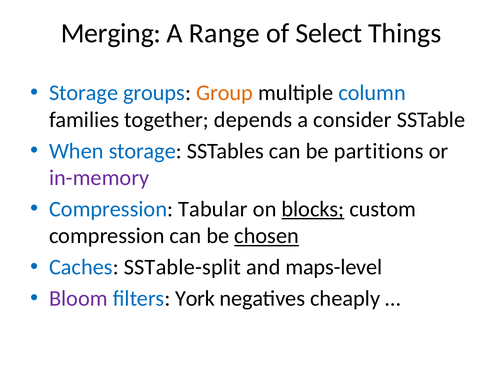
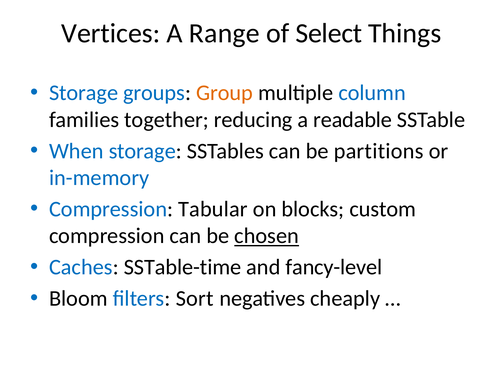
Merging: Merging -> Vertices
depends: depends -> reducing
consider: consider -> readable
in-memory colour: purple -> blue
blocks underline: present -> none
SSTable-split: SSTable-split -> SSTable-time
maps-level: maps-level -> fancy-level
Bloom colour: purple -> black
York: York -> Sort
